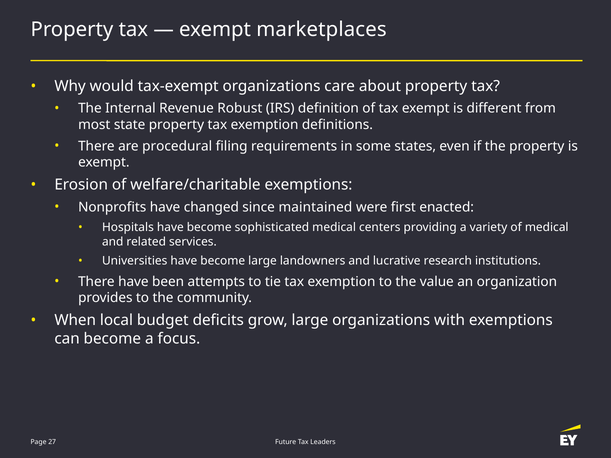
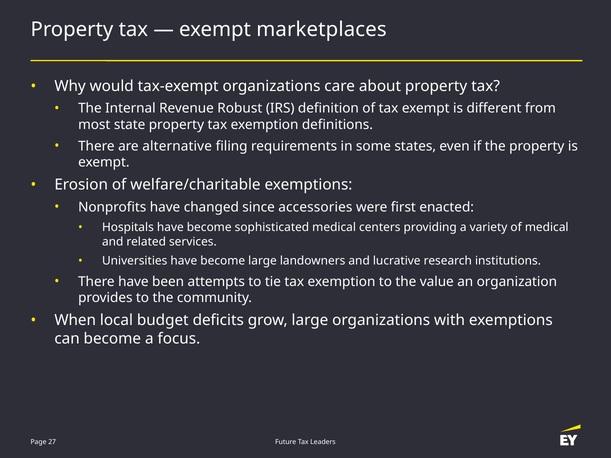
procedural: procedural -> alternative
maintained: maintained -> accessories
